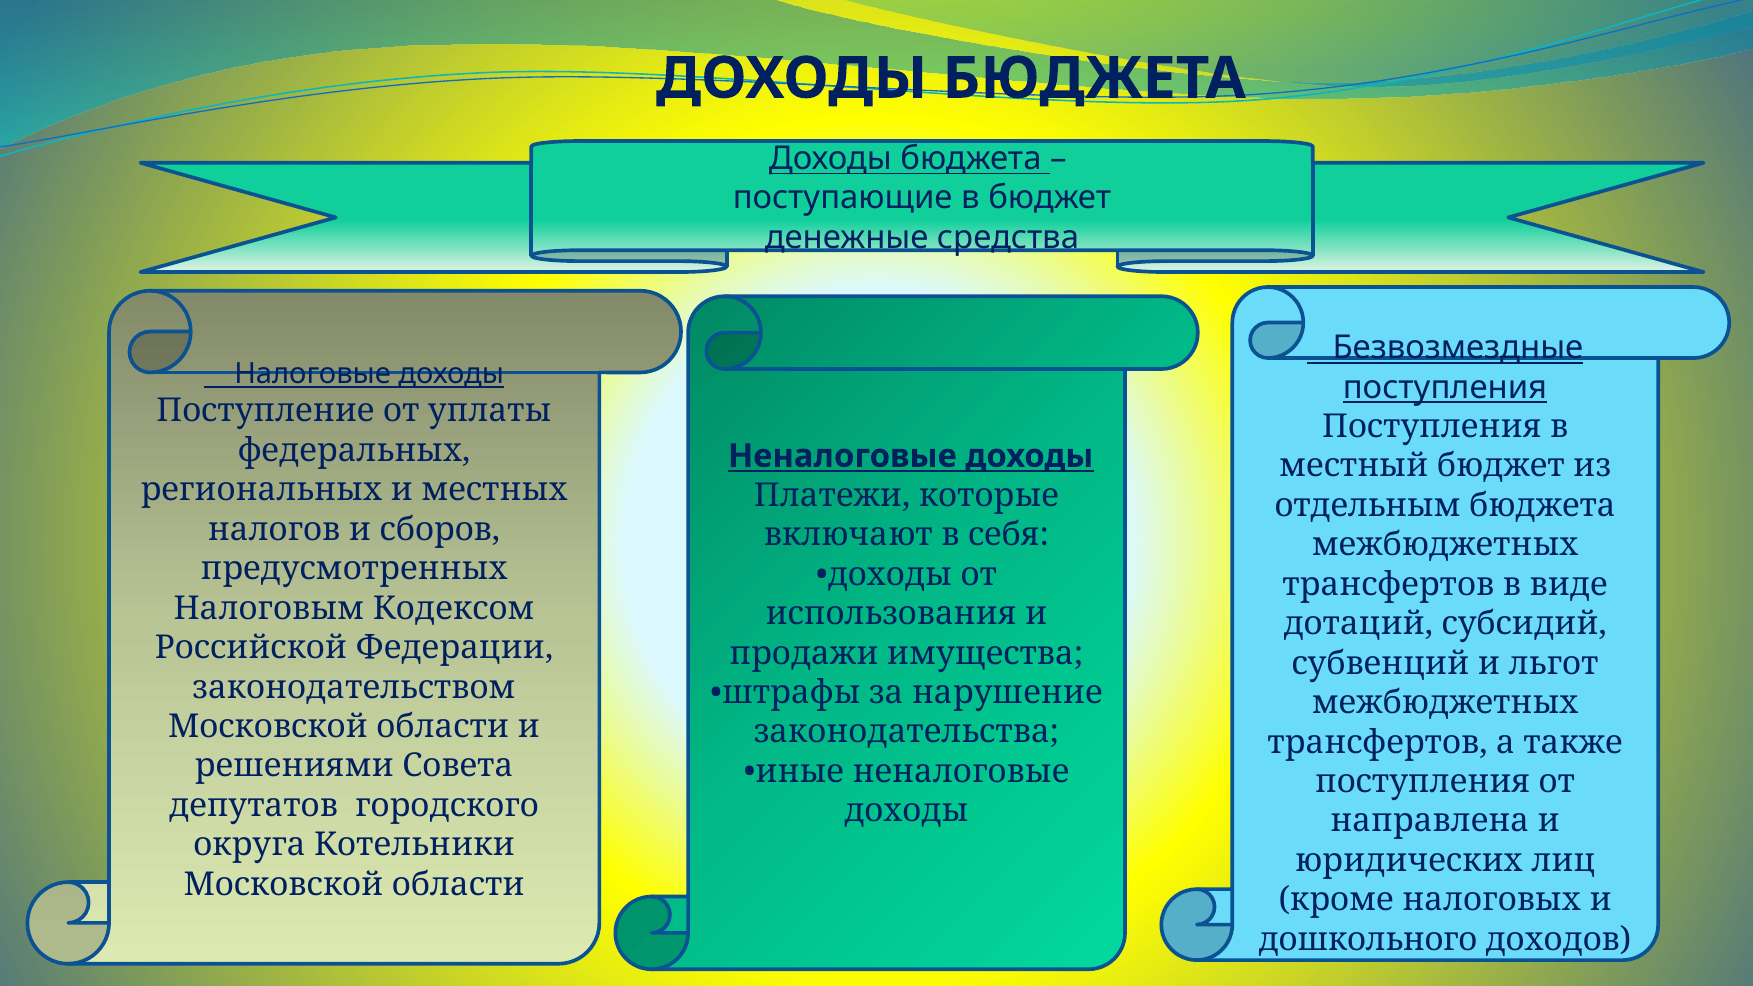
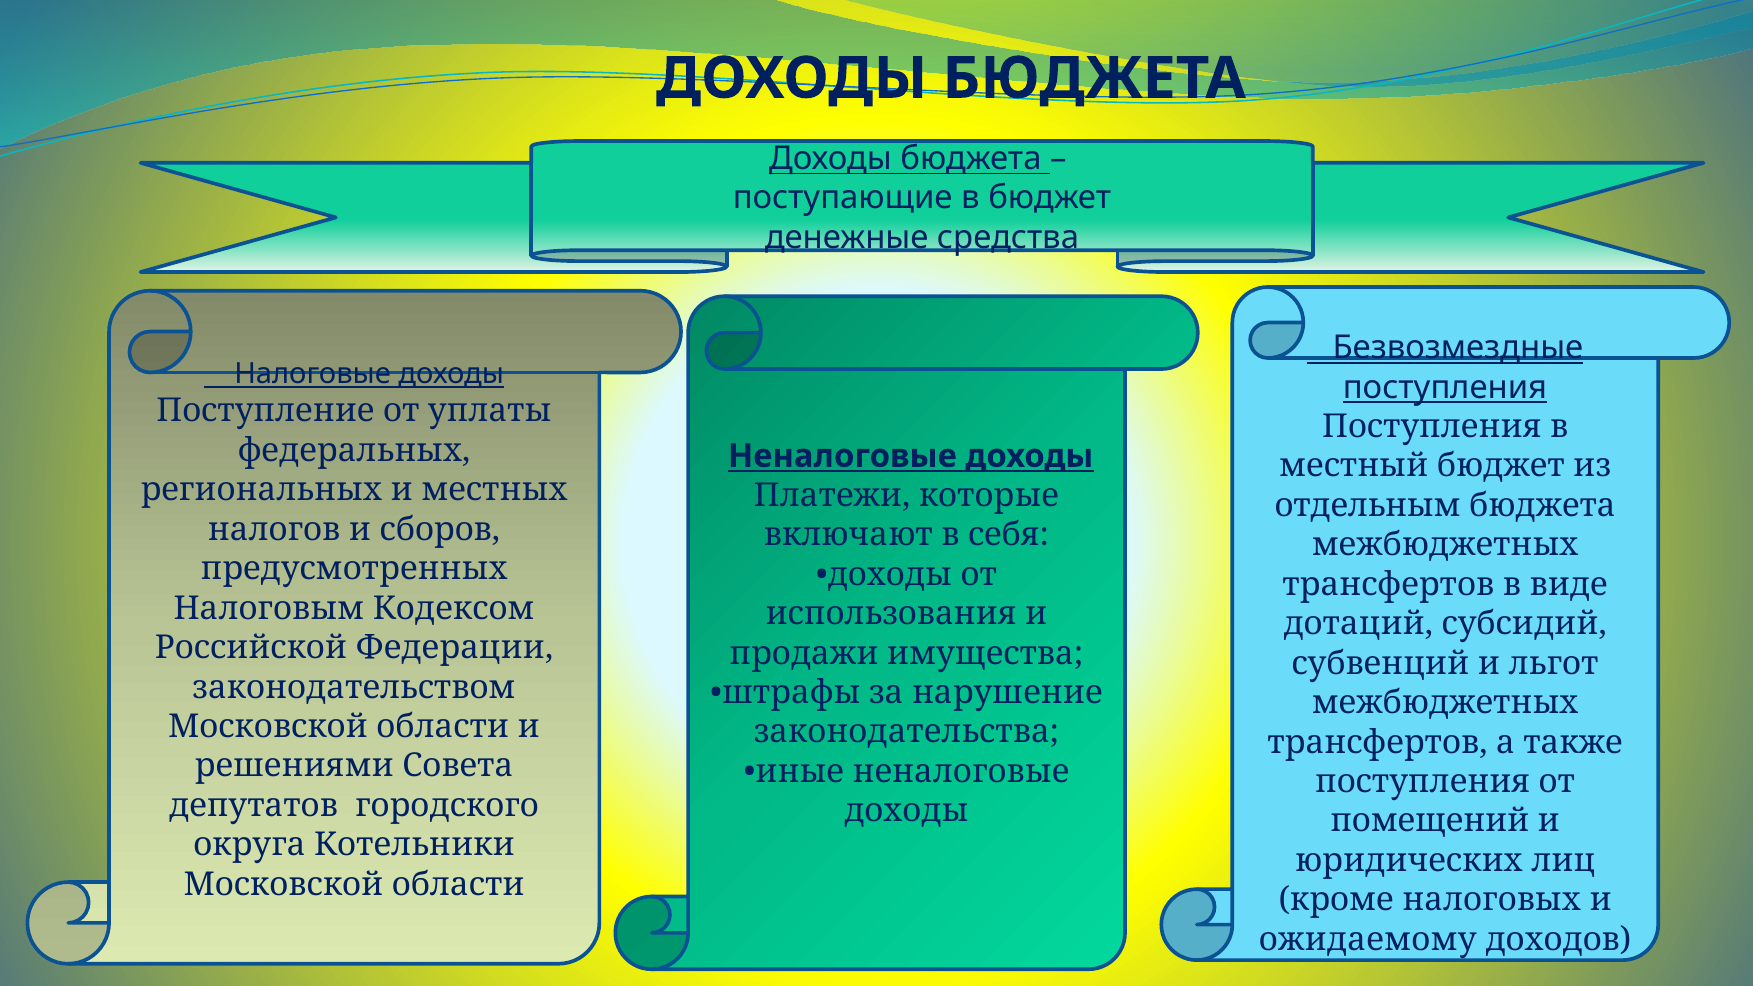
направлена: направлена -> помещений
дошкольного: дошкольного -> ожидаемому
